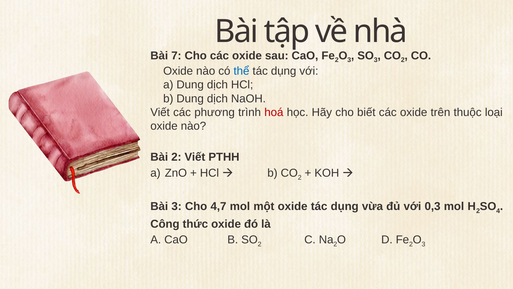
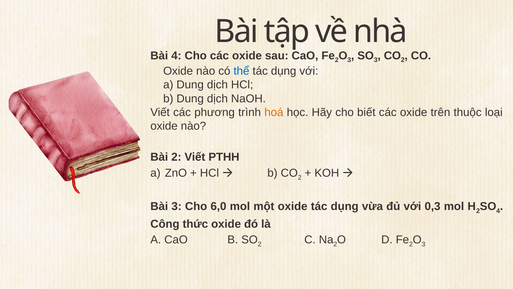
Bài 7: 7 -> 4
hoá colour: red -> orange
4,7: 4,7 -> 6,0
